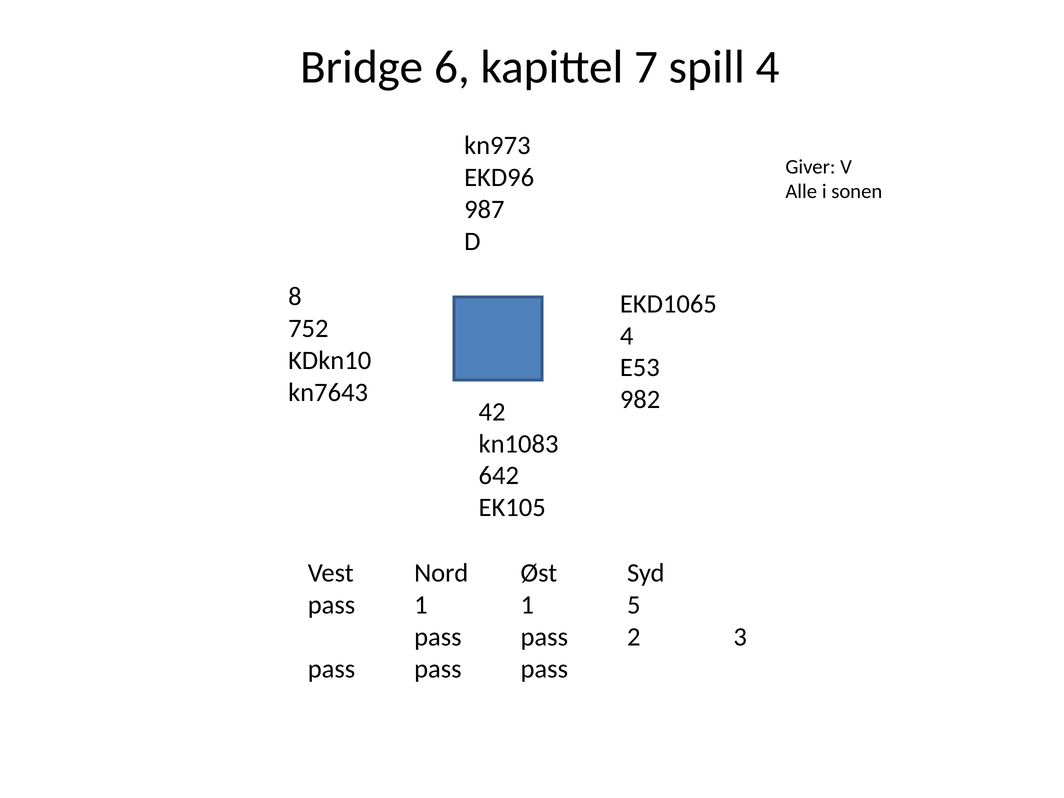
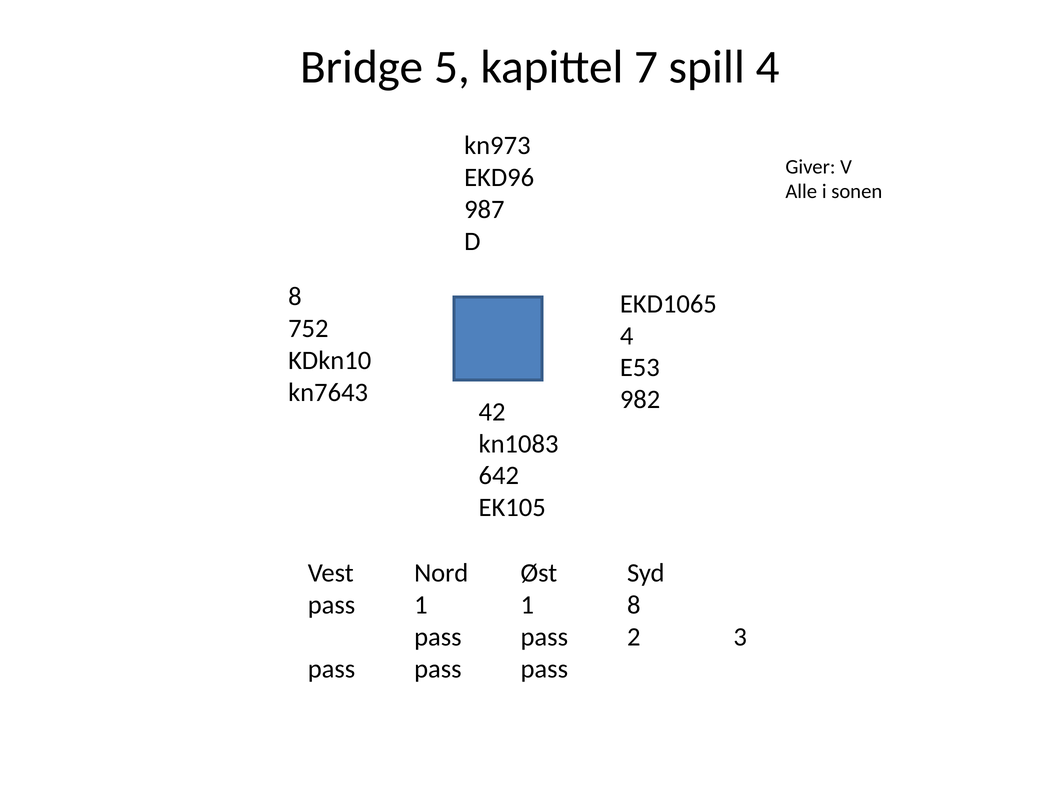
6: 6 -> 5
5: 5 -> 8
